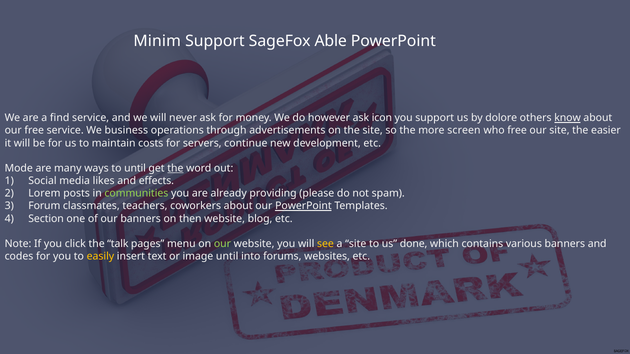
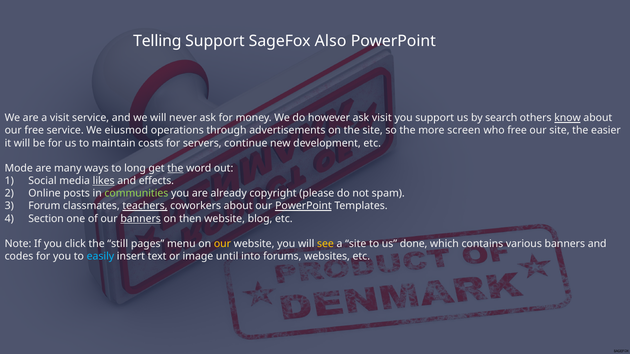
Minim: Minim -> Telling
Able: Able -> Also
a find: find -> visit
ask icon: icon -> visit
dolore: dolore -> search
business: business -> eiusmod
to until: until -> long
likes underline: none -> present
Lorem: Lorem -> Online
providing: providing -> copyright
teachers underline: none -> present
banners at (141, 219) underline: none -> present
talk: talk -> still
our at (222, 244) colour: light green -> yellow
easily colour: yellow -> light blue
